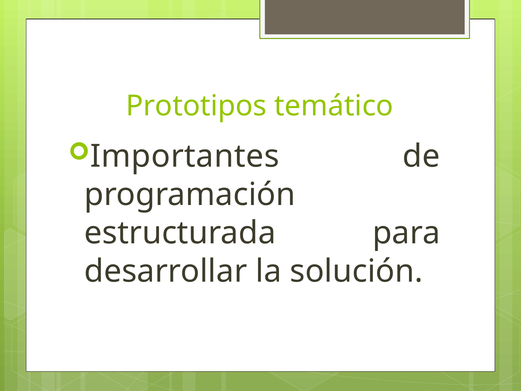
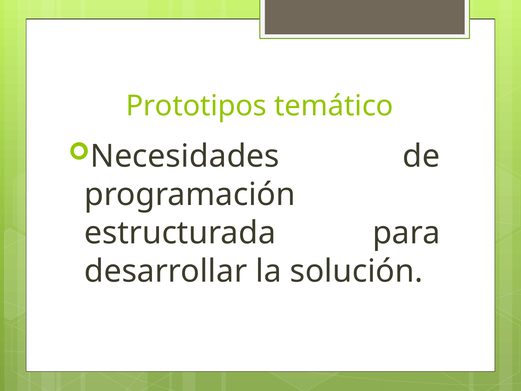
Importantes: Importantes -> Necesidades
